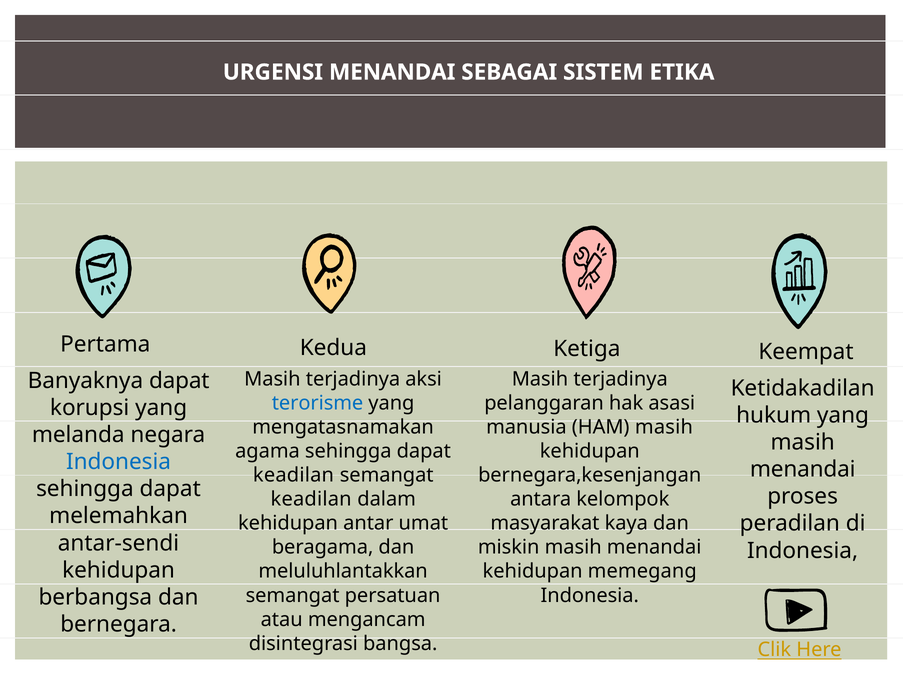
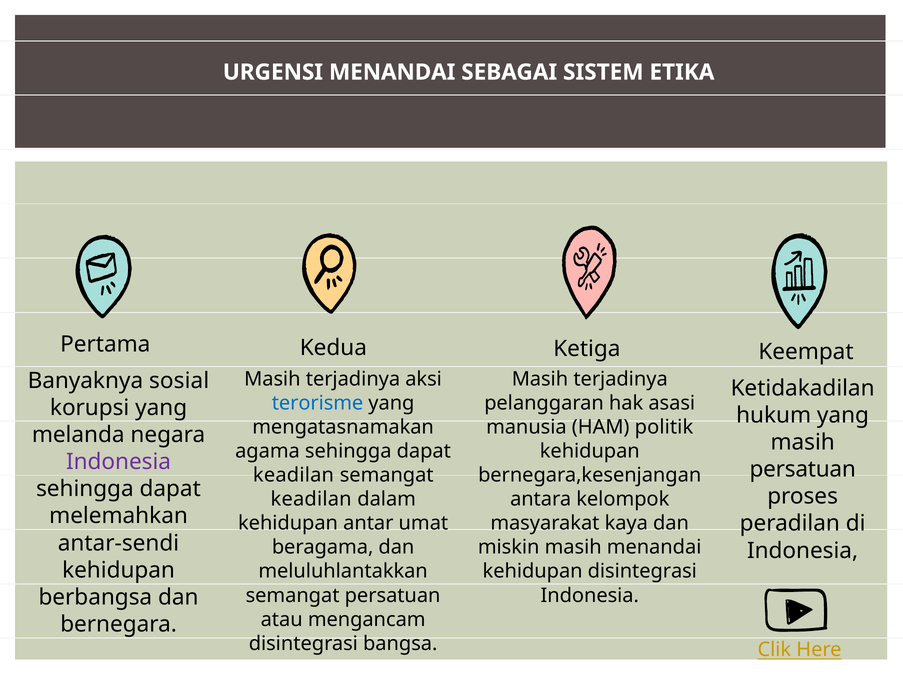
Banyaknya dapat: dapat -> sosial
HAM masih: masih -> politik
Indonesia at (119, 462) colour: blue -> purple
menandai at (803, 470): menandai -> persatuan
kehidupan memegang: memegang -> disintegrasi
